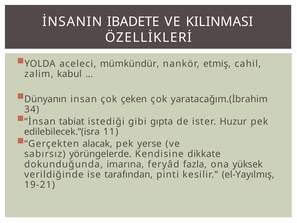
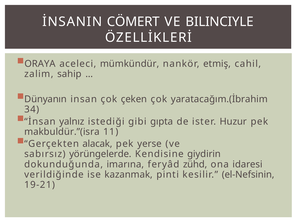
IBADETE: IBADETE -> CÖMERT
KILINMASI: KILINMASI -> BILINCIYLE
YOLDA: YOLDA -> ORAYA
kabul: kabul -> sahip
tabiat: tabiat -> yalnız
edilebilecek.”(isra: edilebilecek.”(isra -> makbuldür.”(isra
dikkate: dikkate -> giydirin
fazla: fazla -> zühd
yüksek: yüksek -> idaresi
tarafından: tarafından -> kazanmak
el-Yayılmış: el-Yayılmış -> el-Nefsinin
